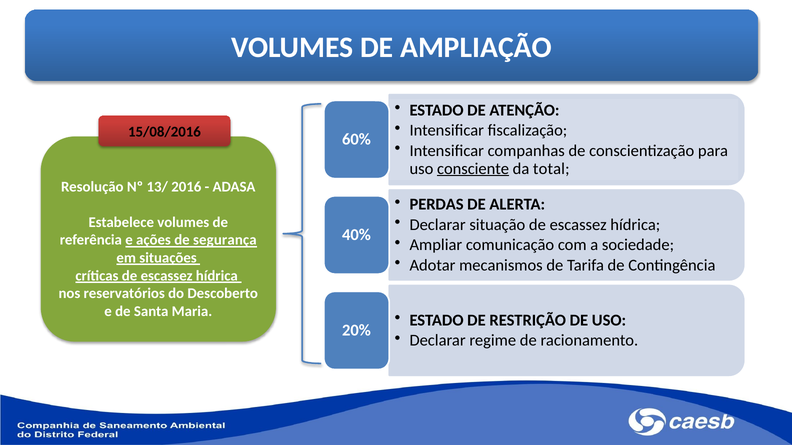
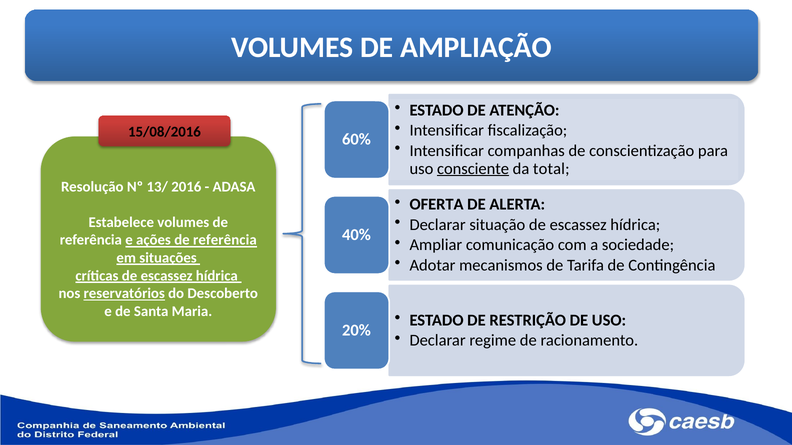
PERDAS: PERDAS -> OFERTA
ações de segurança: segurança -> referência
reservatórios underline: none -> present
